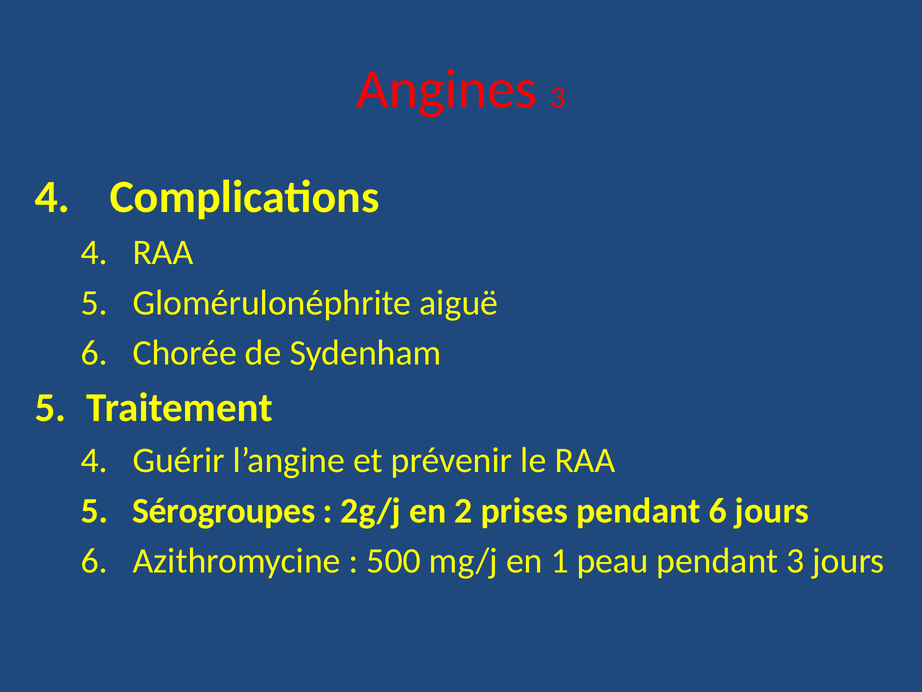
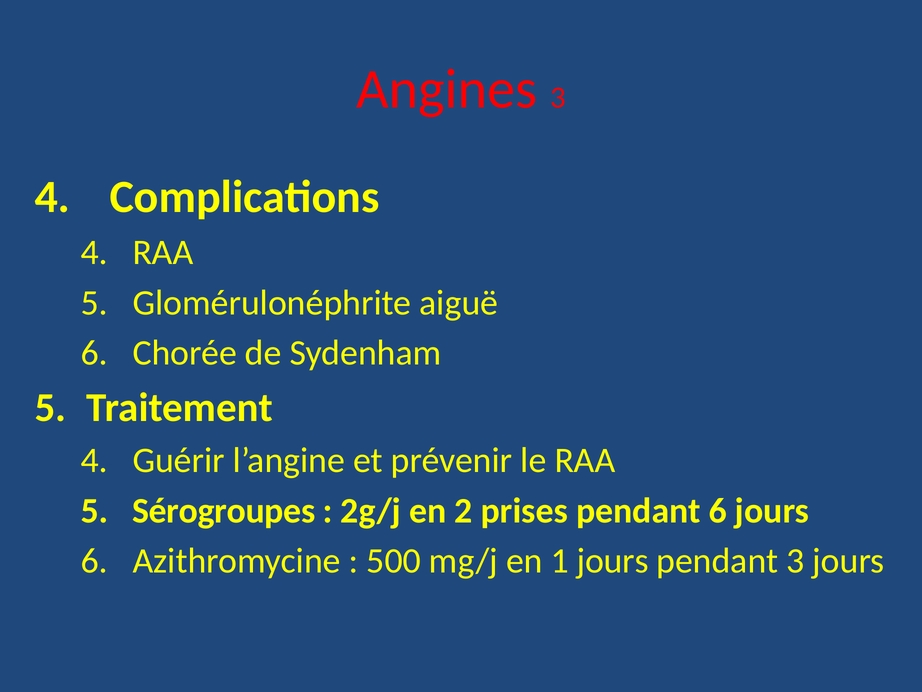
1 peau: peau -> jours
